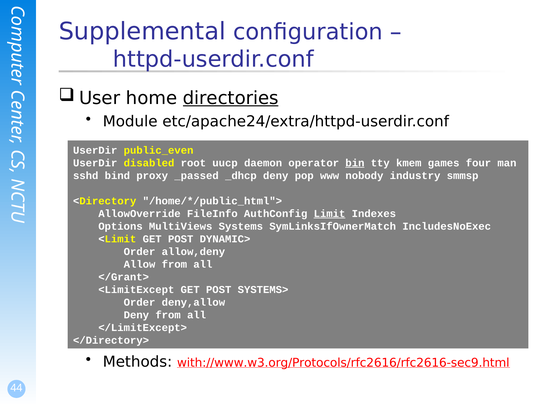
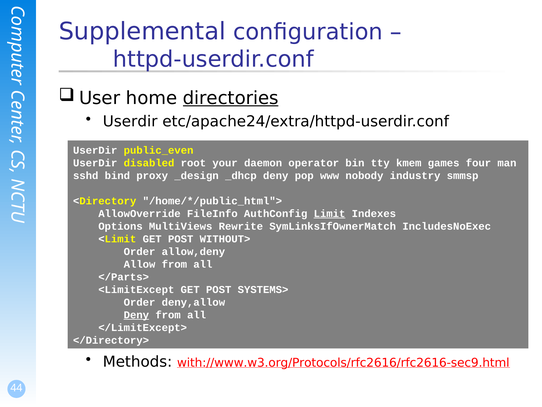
Module at (130, 121): Module -> Userdir
uucp: uucp -> your
bin underline: present -> none
_passed: _passed -> _design
Systems: Systems -> Rewrite
DYNAMIC>: DYNAMIC> -> WITHOUT>
</Grant>: </Grant> -> </Parts>
Deny at (136, 315) underline: none -> present
